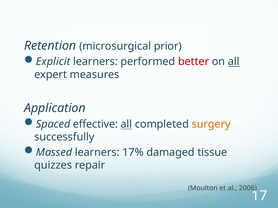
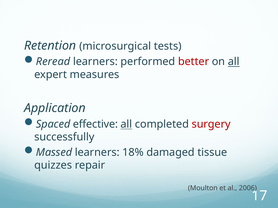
prior: prior -> tests
Explicit: Explicit -> Reread
surgery colour: orange -> red
17%: 17% -> 18%
